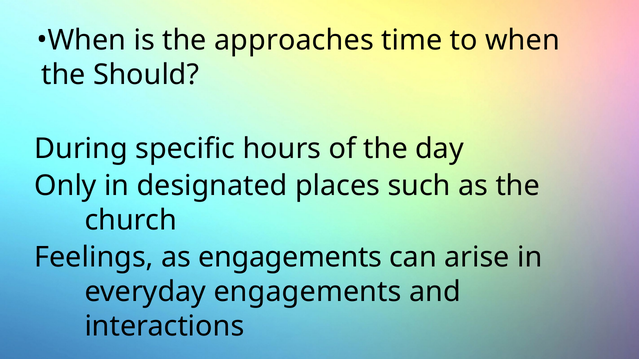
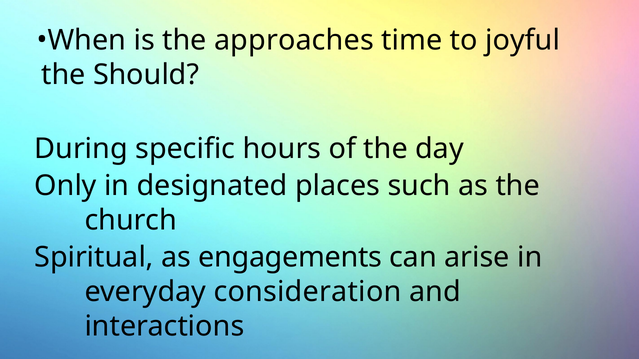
to when: when -> joyful
Feelings: Feelings -> Spiritual
everyday engagements: engagements -> consideration
